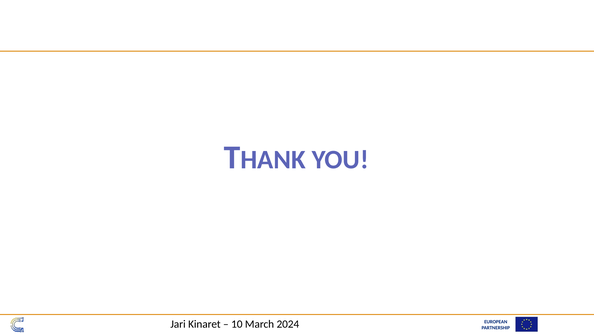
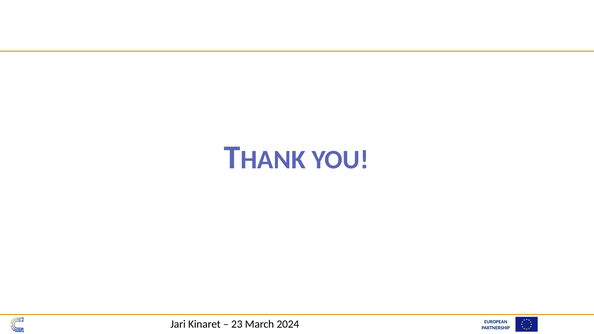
10: 10 -> 23
